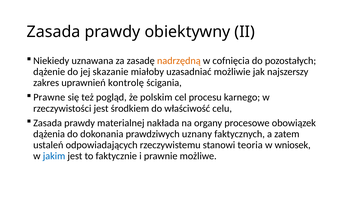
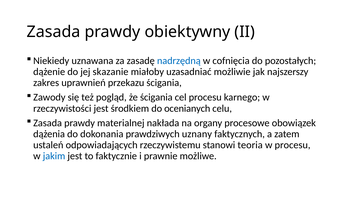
nadrzędną colour: orange -> blue
kontrolę: kontrolę -> przekazu
Prawne: Prawne -> Zawody
że polskim: polskim -> ścigania
właściwość: właściwość -> ocenianych
w wniosek: wniosek -> procesu
